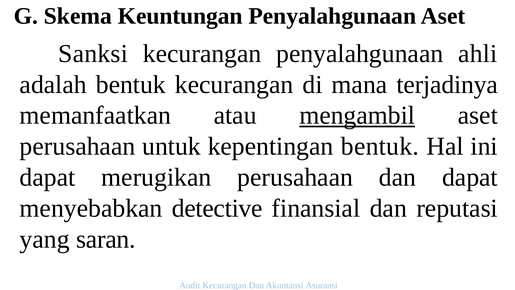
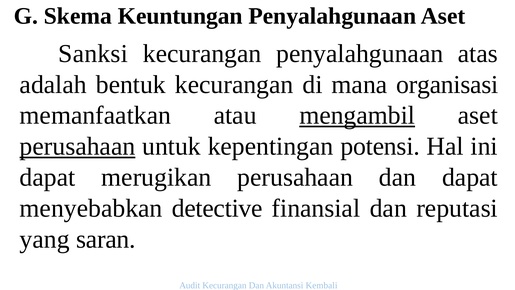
ahli: ahli -> atas
terjadinya: terjadinya -> organisasi
perusahaan at (77, 146) underline: none -> present
kepentingan bentuk: bentuk -> potensi
Asuransi: Asuransi -> Kembali
